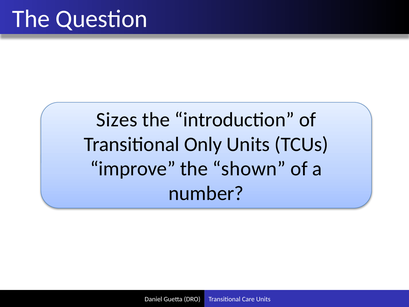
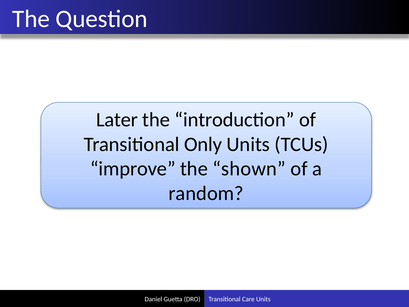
Sizes: Sizes -> Later
number: number -> random
